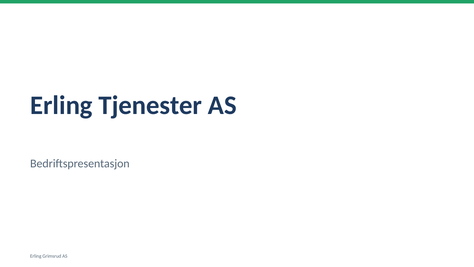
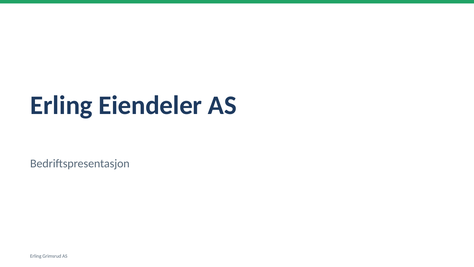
Tjenester: Tjenester -> Eiendeler
